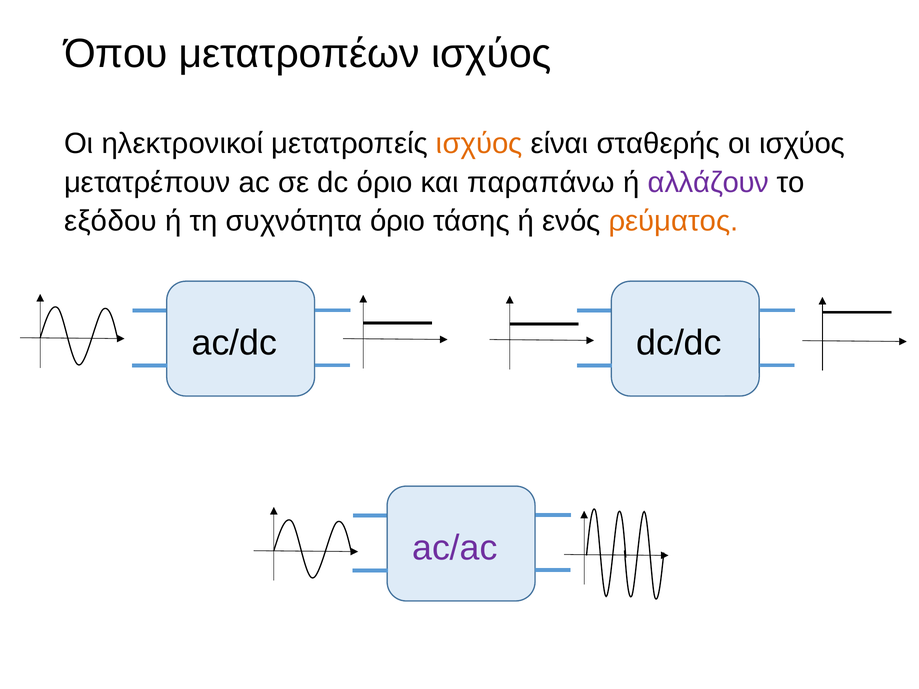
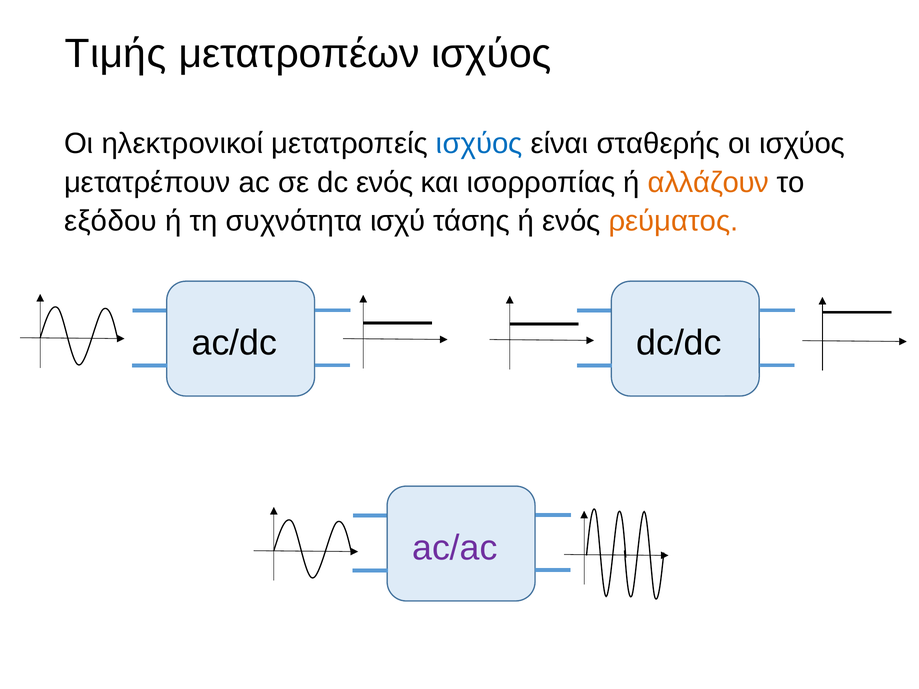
Όπου: Όπου -> Τιμής
ισχύος at (479, 144) colour: orange -> blue
dc όριο: όριο -> ενός
παραπάνω: παραπάνω -> ισορροπίας
αλλάζουν colour: purple -> orange
συχνότητα όριο: όριο -> ισχύ
